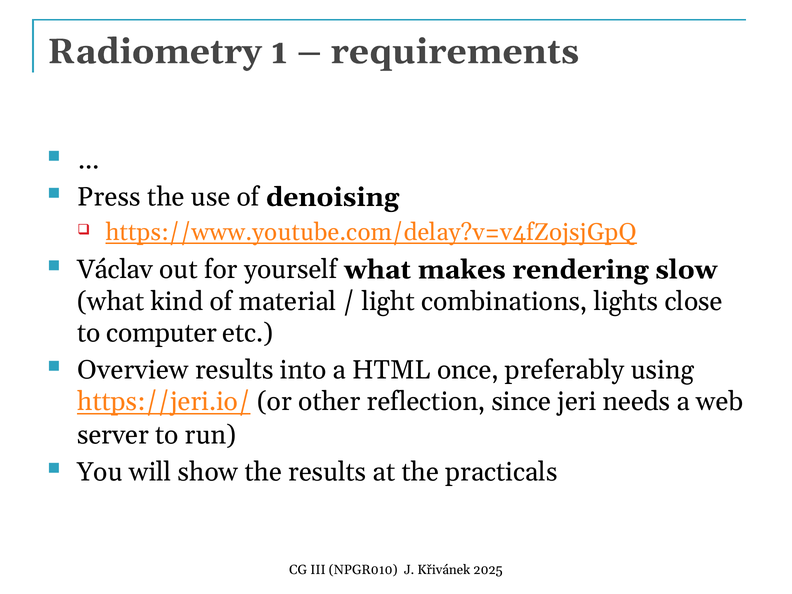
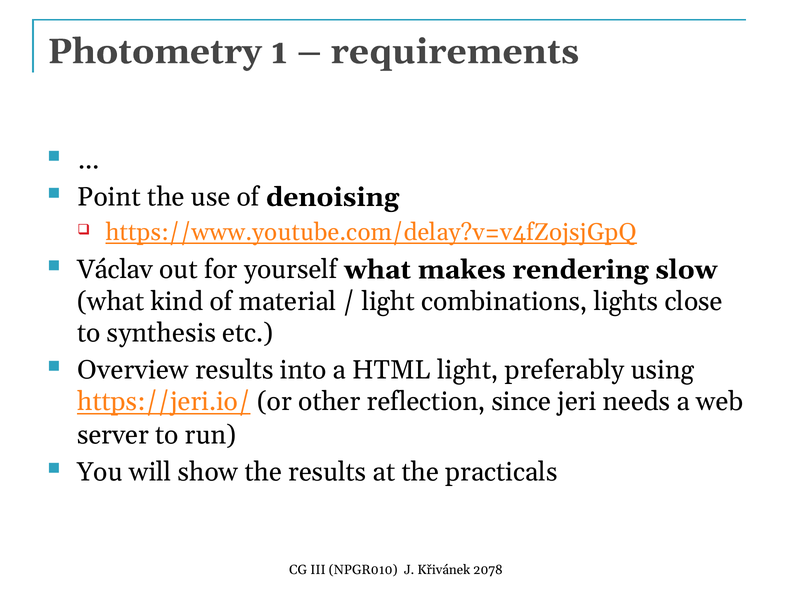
Radiometry: Radiometry -> Photometry
Press: Press -> Point
computer: computer -> synthesis
HTML once: once -> light
2025: 2025 -> 2078
